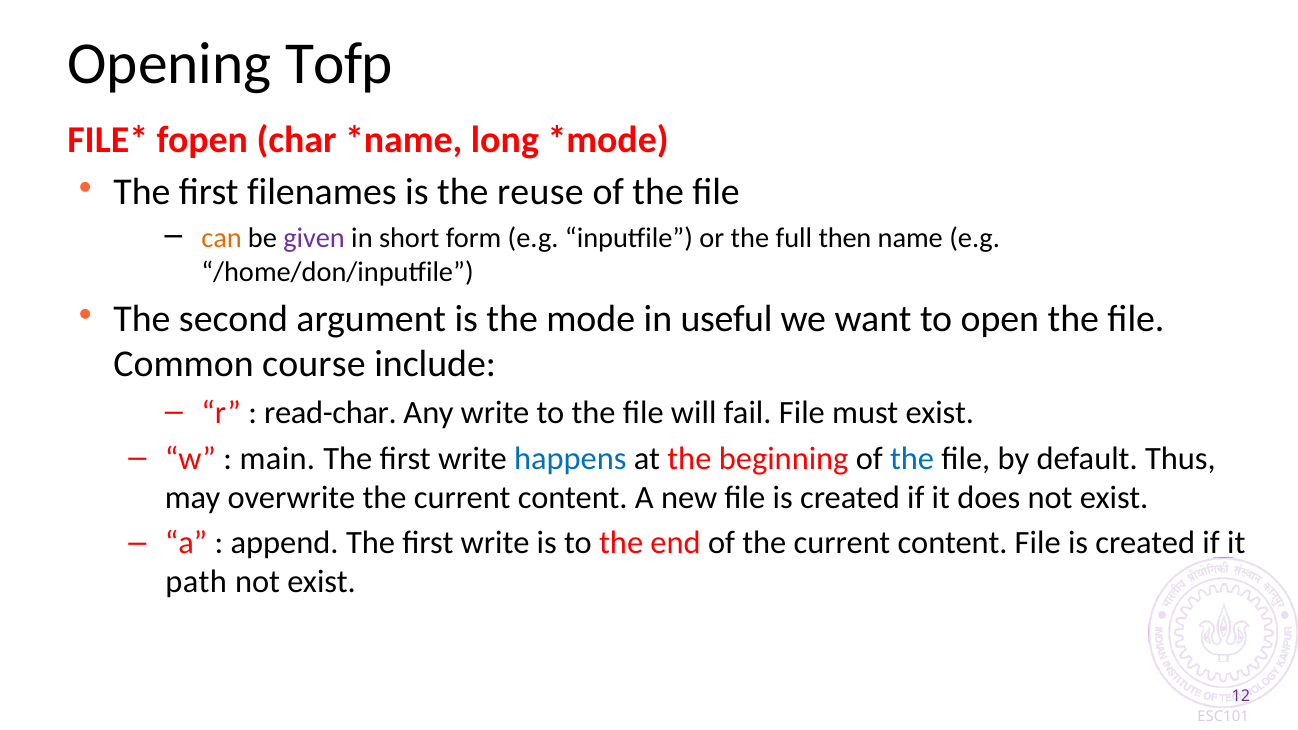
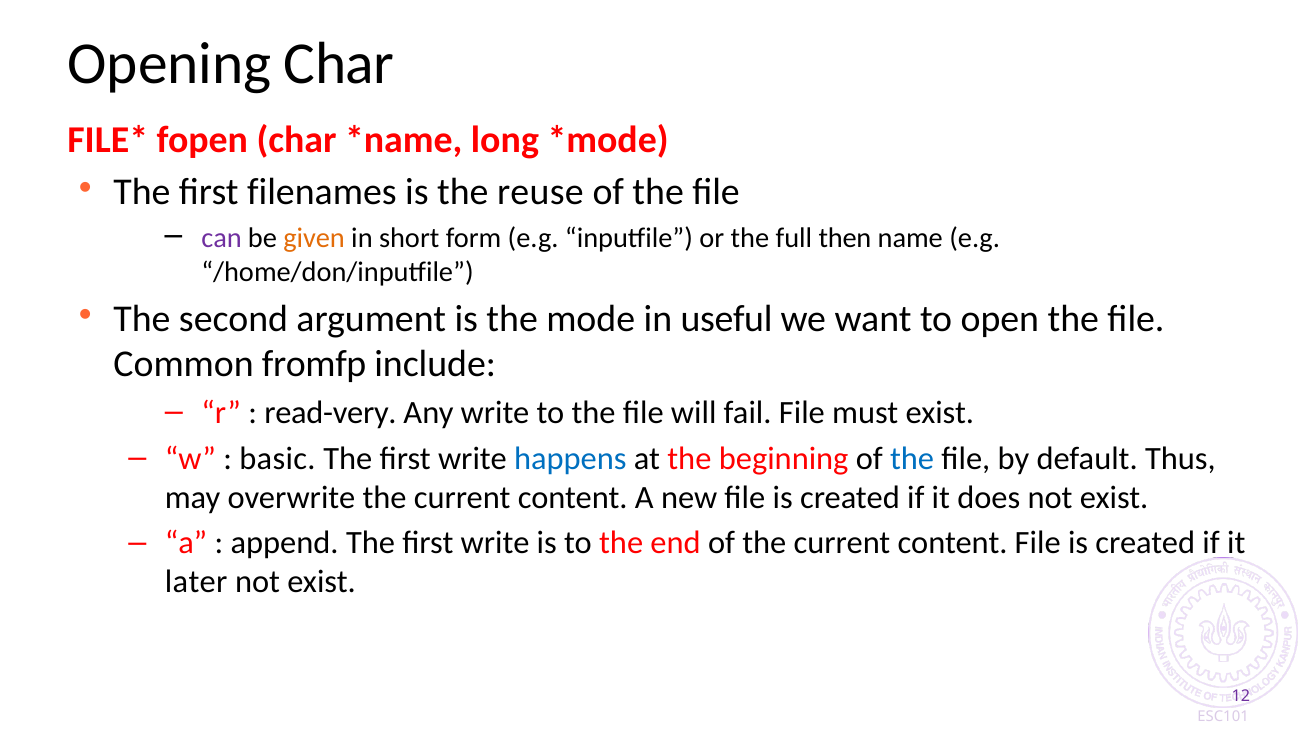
Opening Tofp: Tofp -> Char
can colour: orange -> purple
given colour: purple -> orange
course: course -> fromfp
read-char: read-char -> read-very
main: main -> basic
path: path -> later
